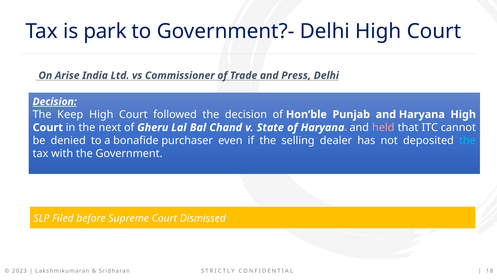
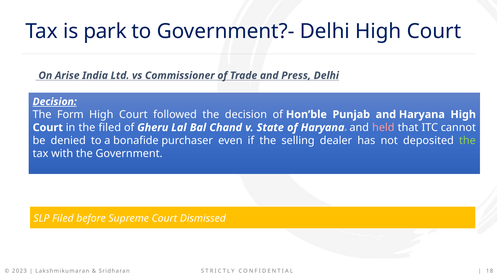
Keep: Keep -> Form
the next: next -> filed
the at (467, 140) colour: light blue -> light green
